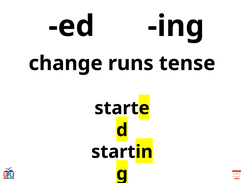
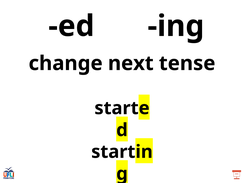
runs: runs -> next
